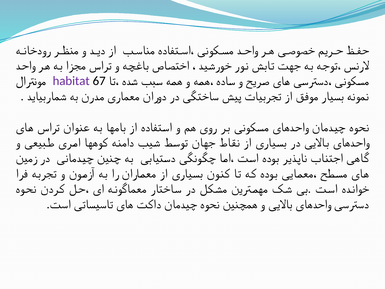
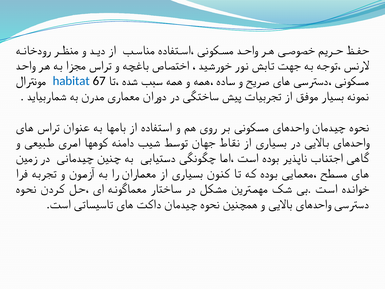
habitat colour: purple -> blue
